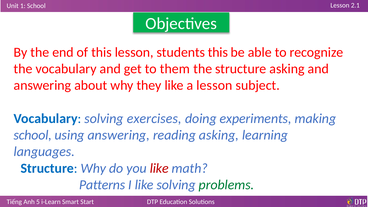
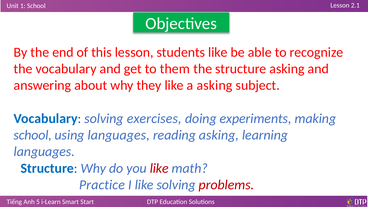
students this: this -> like
a lesson: lesson -> asking
using answering: answering -> languages
Patterns: Patterns -> Practice
problems colour: green -> red
